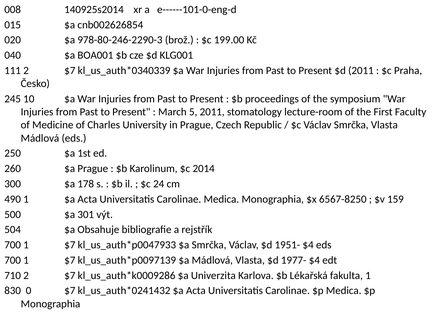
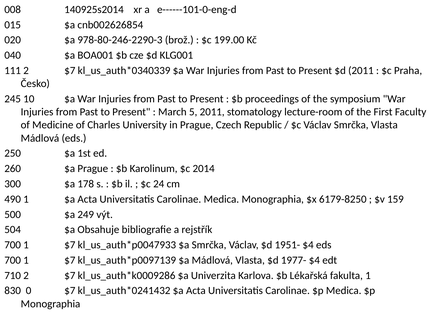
6567-8250: 6567-8250 -> 6179-8250
301: 301 -> 249
